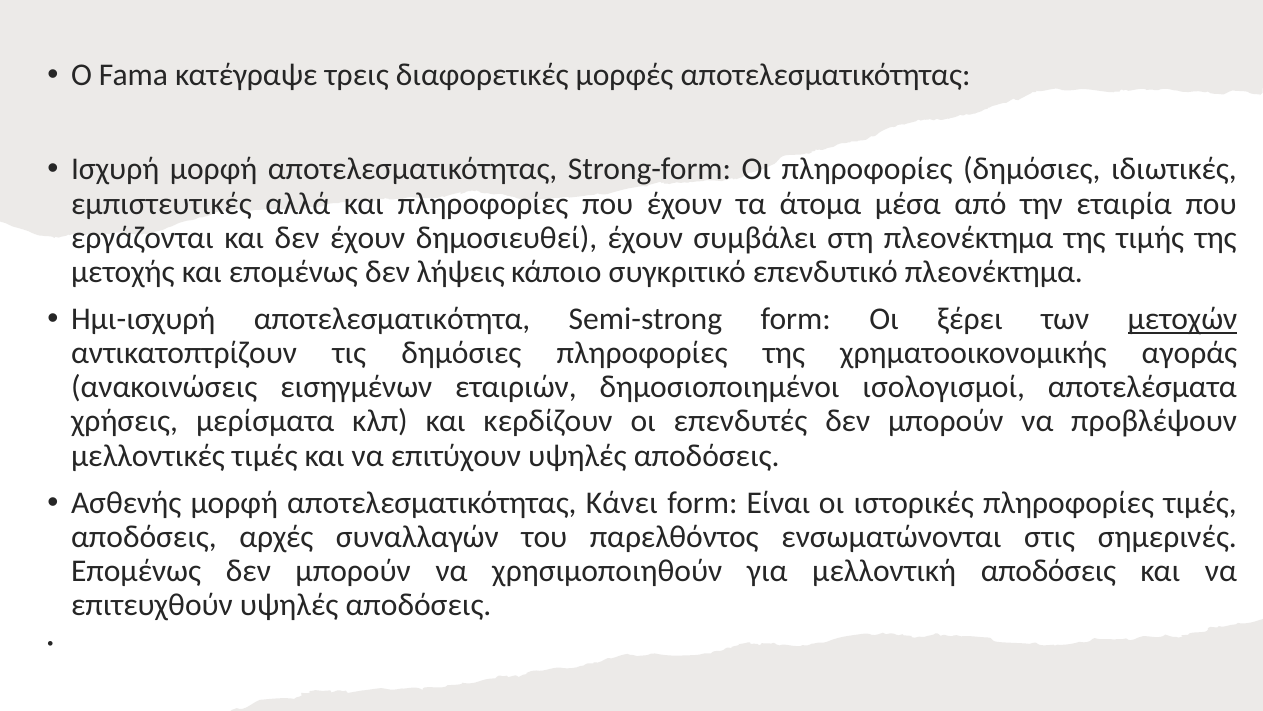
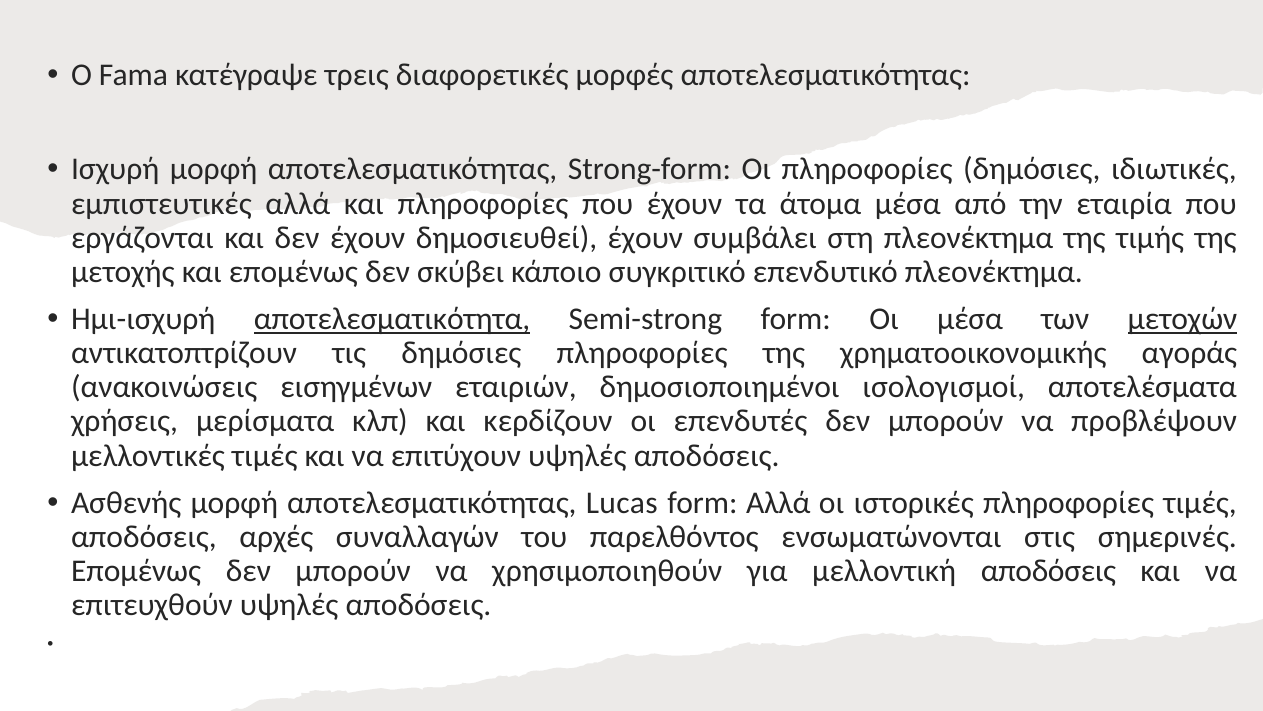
λήψεις: λήψεις -> σκύβει
αποτελεσματικότητα underline: none -> present
Οι ξέρει: ξέρει -> μέσα
Κάνει: Κάνει -> Lucas
form Είναι: Είναι -> Αλλά
